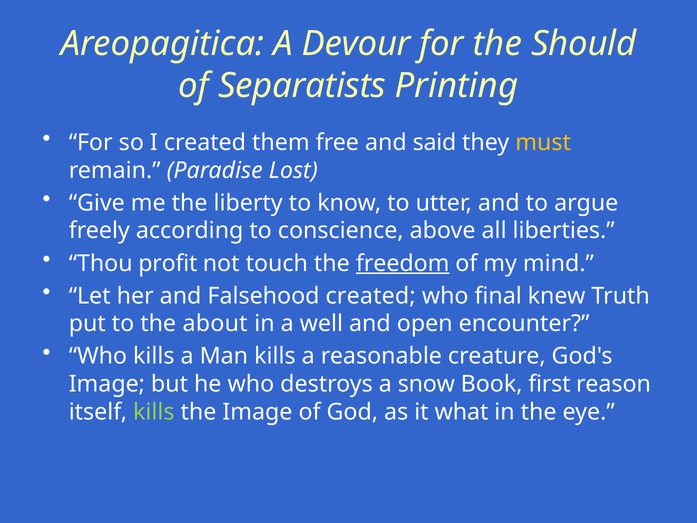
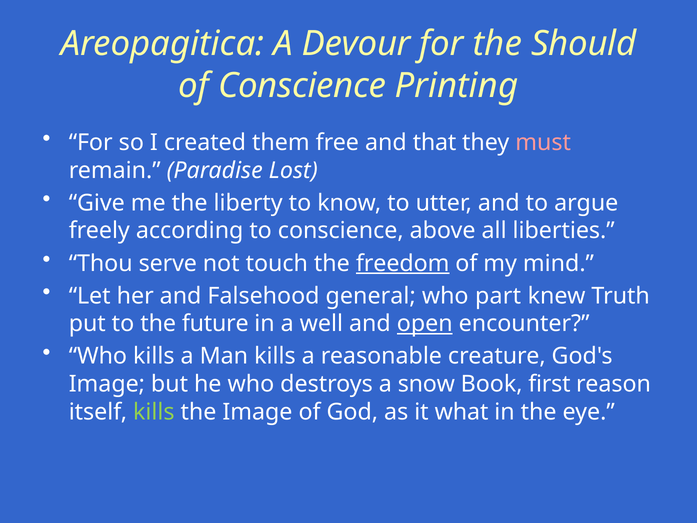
of Separatists: Separatists -> Conscience
said: said -> that
must colour: yellow -> pink
profit: profit -> serve
Falsehood created: created -> general
final: final -> part
about: about -> future
open underline: none -> present
